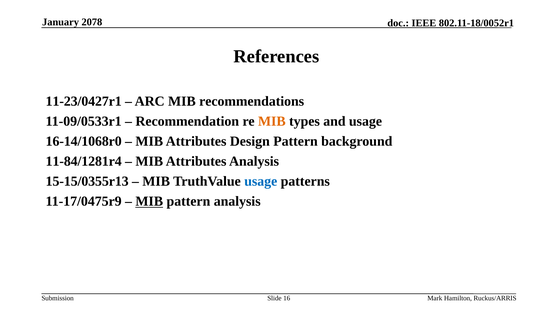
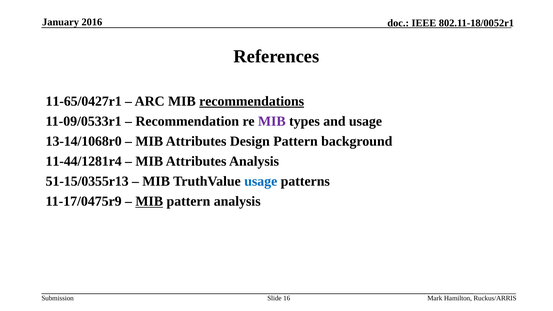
2078: 2078 -> 2016
11-23/0427r1: 11-23/0427r1 -> 11-65/0427r1
recommendations underline: none -> present
MIB at (272, 121) colour: orange -> purple
16-14/1068r0: 16-14/1068r0 -> 13-14/1068r0
11-84/1281r4: 11-84/1281r4 -> 11-44/1281r4
15-15/0355r13: 15-15/0355r13 -> 51-15/0355r13
